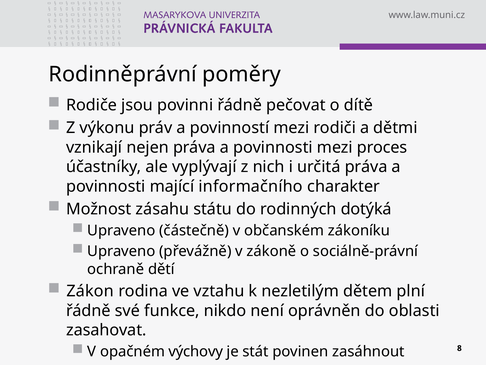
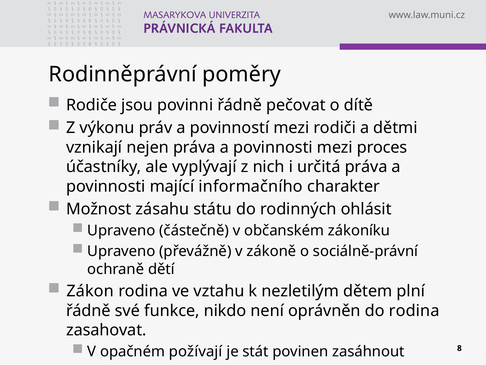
dotýká: dotýká -> ohlásit
do oblasti: oblasti -> rodina
výchovy: výchovy -> požívají
